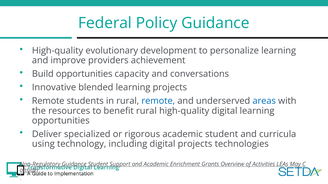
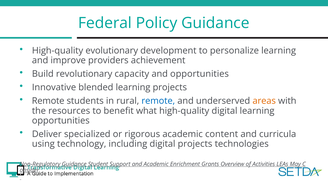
Build opportunities: opportunities -> revolutionary
and conversations: conversations -> opportunities
areas colour: blue -> orange
benefit rural: rural -> what
academic student: student -> content
